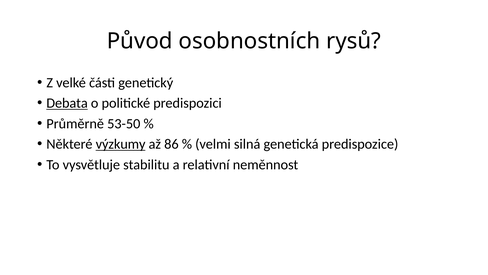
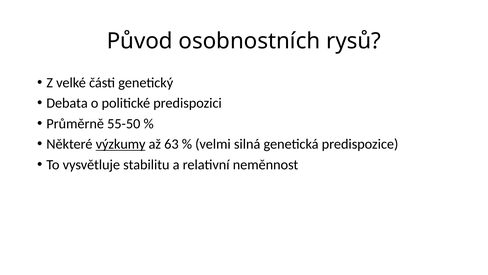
Debata underline: present -> none
53-50: 53-50 -> 55-50
86: 86 -> 63
